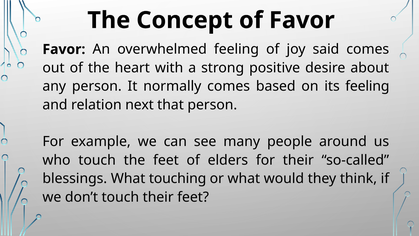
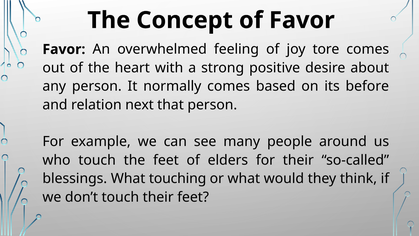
said: said -> tore
its feeling: feeling -> before
